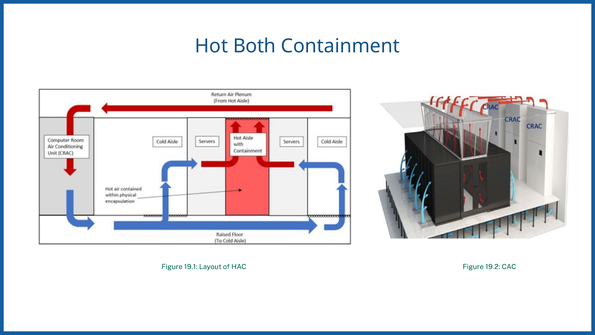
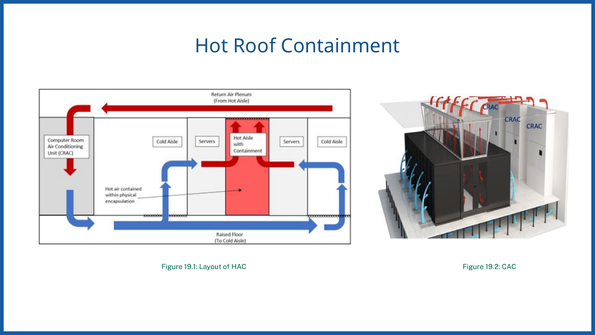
Both: Both -> Roof
